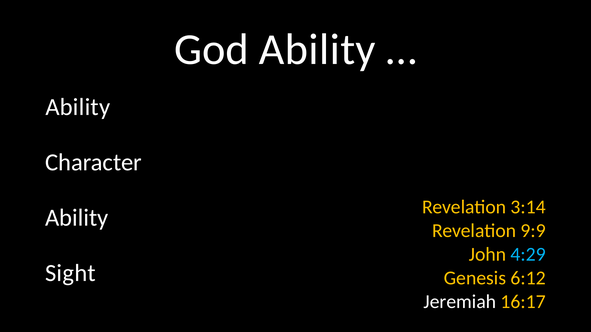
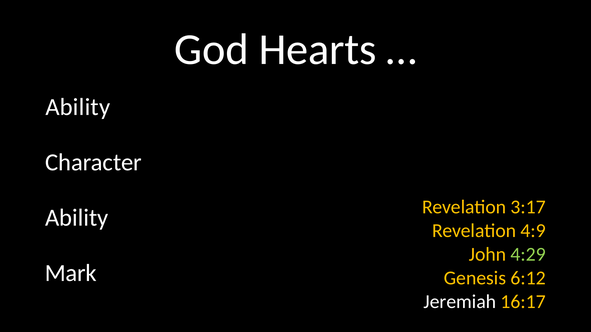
God Ability: Ability -> Hearts
3:14: 3:14 -> 3:17
9:9: 9:9 -> 4:9
4:29 colour: light blue -> light green
Sight: Sight -> Mark
